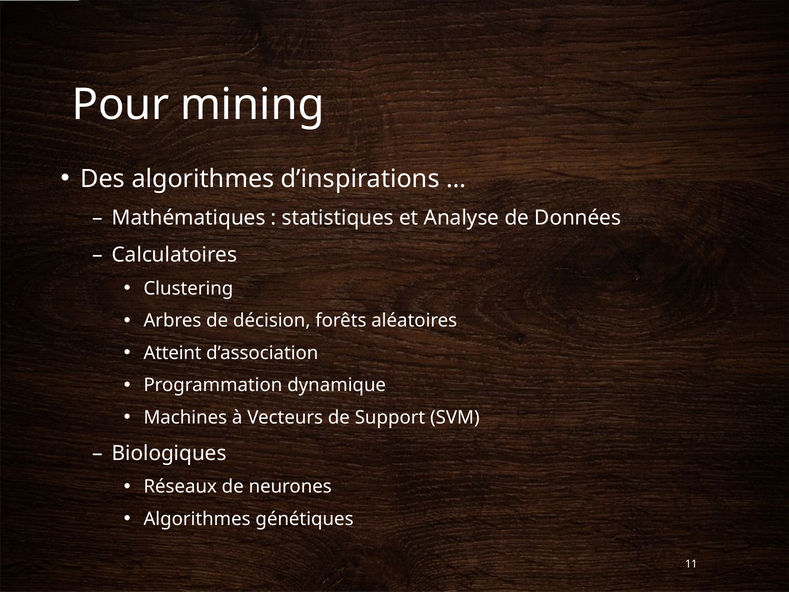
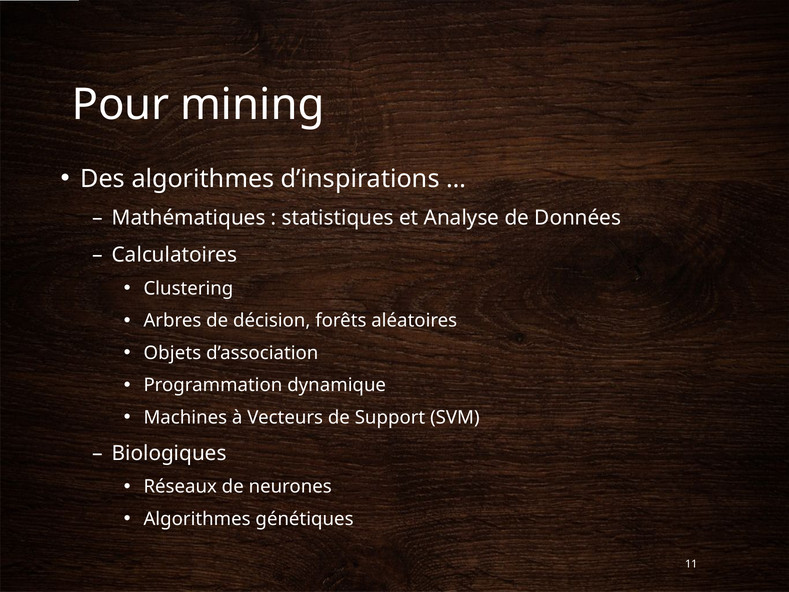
Atteint: Atteint -> Objets
